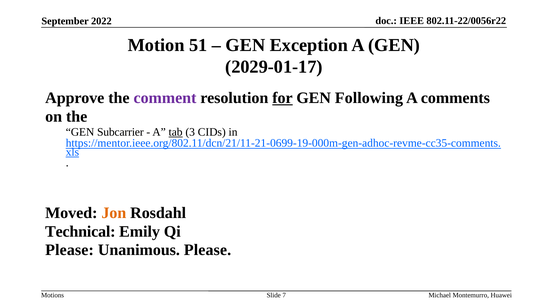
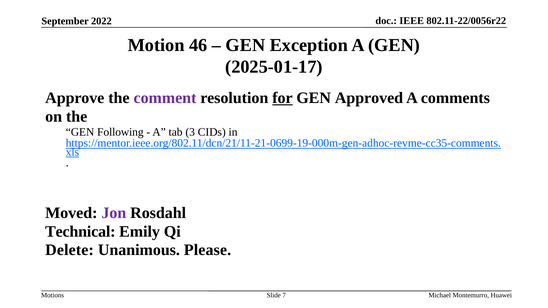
51: 51 -> 46
2029-01-17: 2029-01-17 -> 2025-01-17
Following: Following -> Approved
Subcarrier: Subcarrier -> Following
tab underline: present -> none
Jon colour: orange -> purple
Please at (70, 250): Please -> Delete
